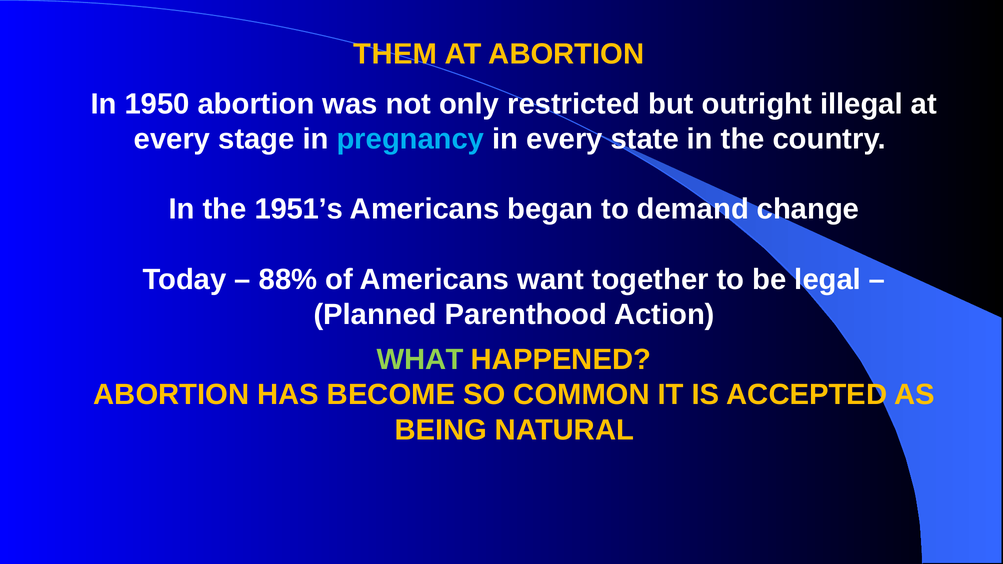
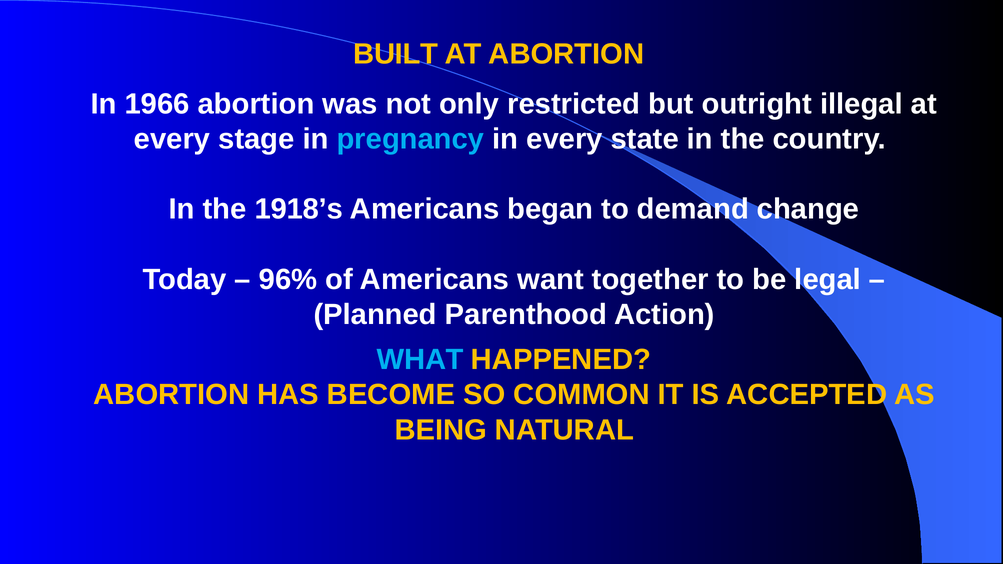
THEM: THEM -> BUILT
1950: 1950 -> 1966
1951’s: 1951’s -> 1918’s
88%: 88% -> 96%
WHAT colour: light green -> light blue
